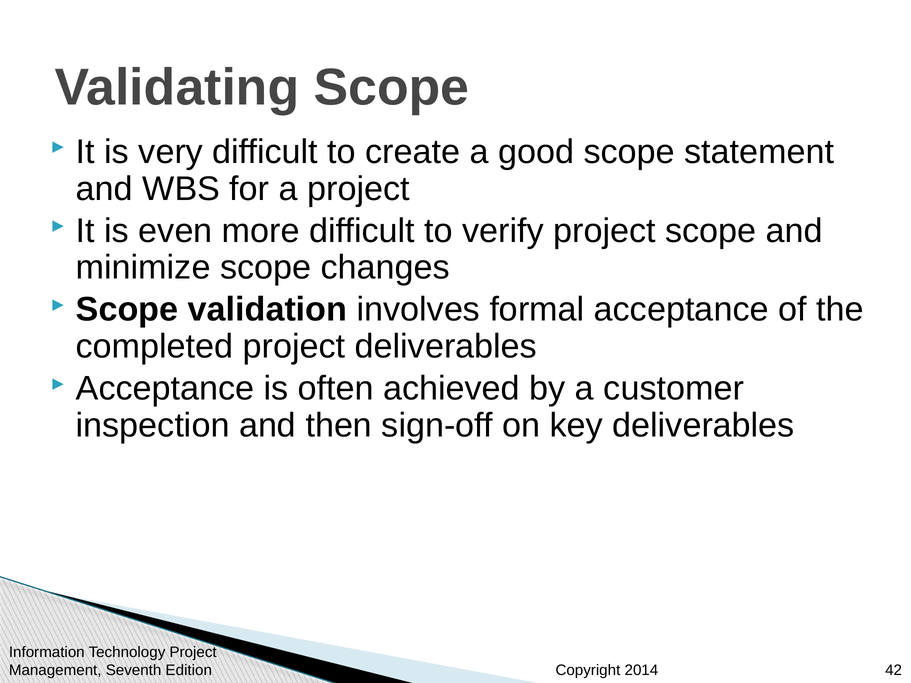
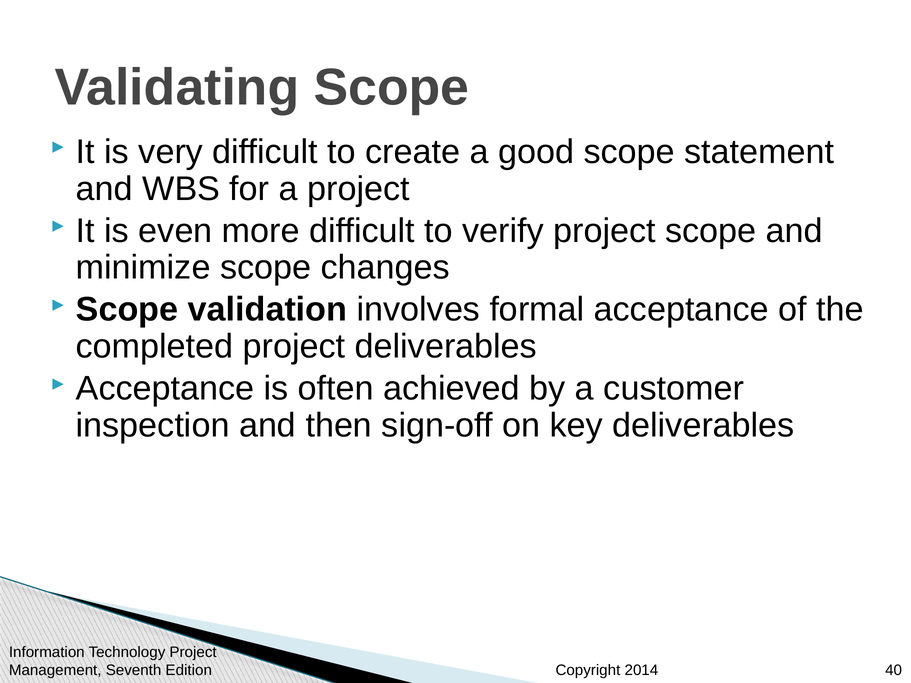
42: 42 -> 40
